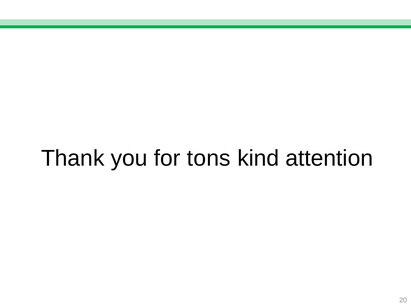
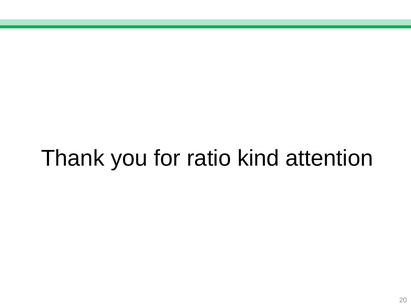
tons: tons -> ratio
